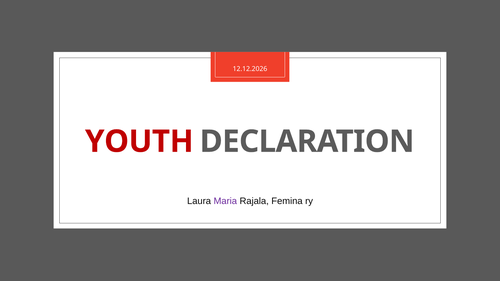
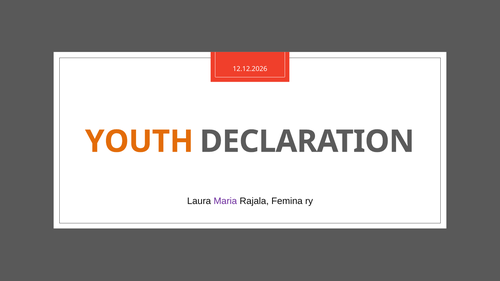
YOUTH colour: red -> orange
